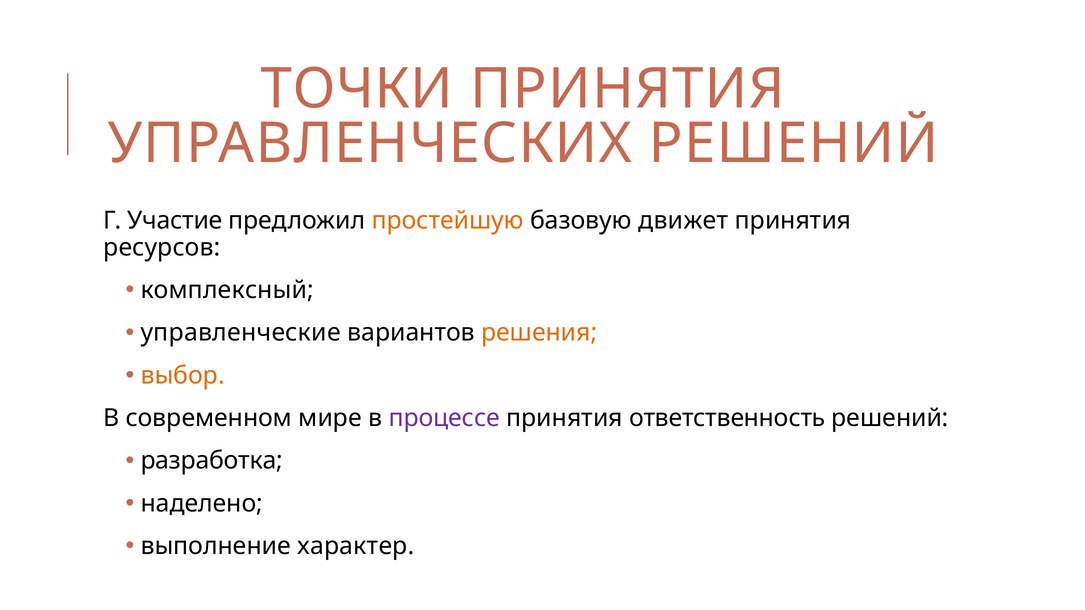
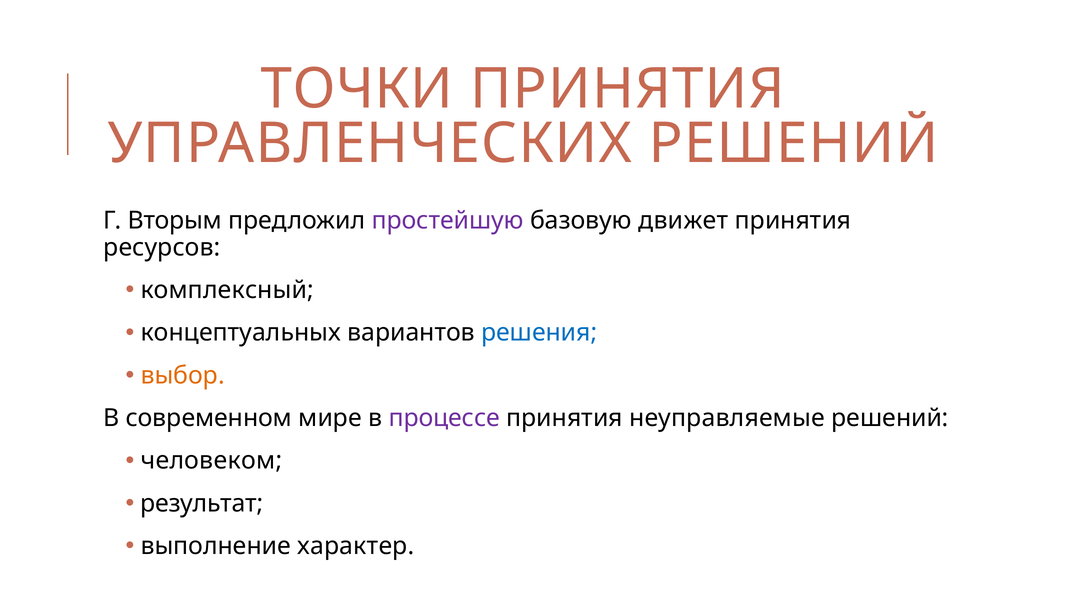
Участие: Участие -> Вторым
простейшую colour: orange -> purple
управленческие: управленческие -> концептуальных
решения colour: orange -> blue
ответственность: ответственность -> неуправляемые
разработка: разработка -> человеком
наделено: наделено -> результат
